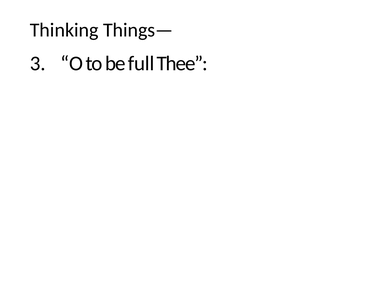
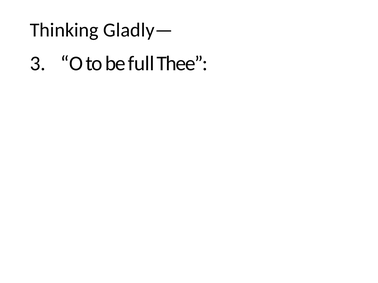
Things—: Things— -> Gladly—
